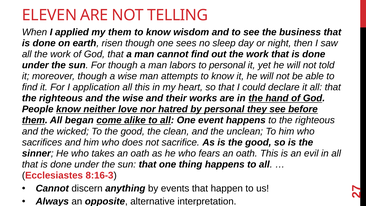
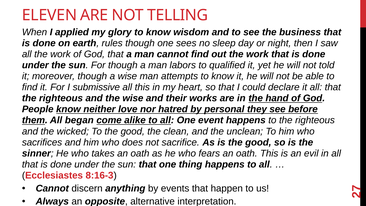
my them: them -> glory
risen: risen -> rules
to personal: personal -> qualified
application: application -> submissive
